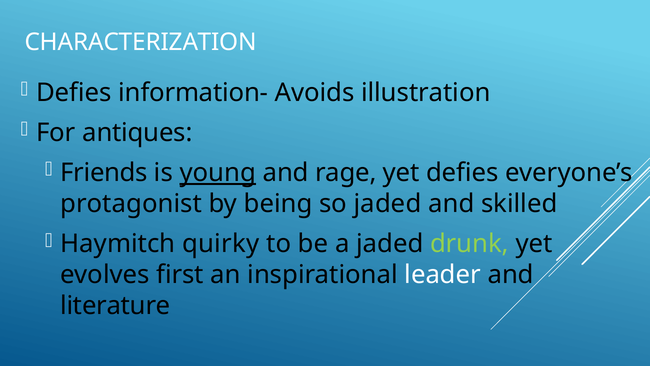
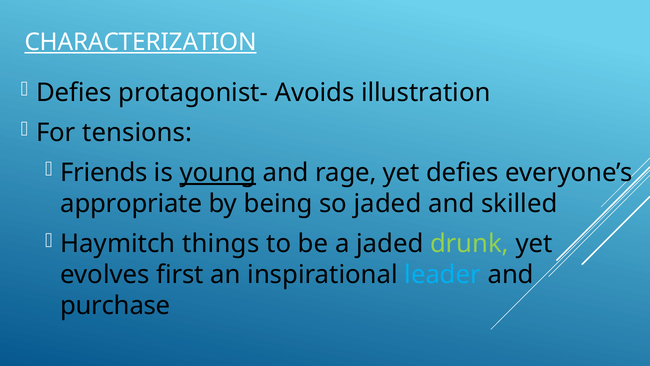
CHARACTERIZATION underline: none -> present
information-: information- -> protagonist-
antiques: antiques -> tensions
protagonist: protagonist -> appropriate
quirky: quirky -> things
leader colour: white -> light blue
literature: literature -> purchase
